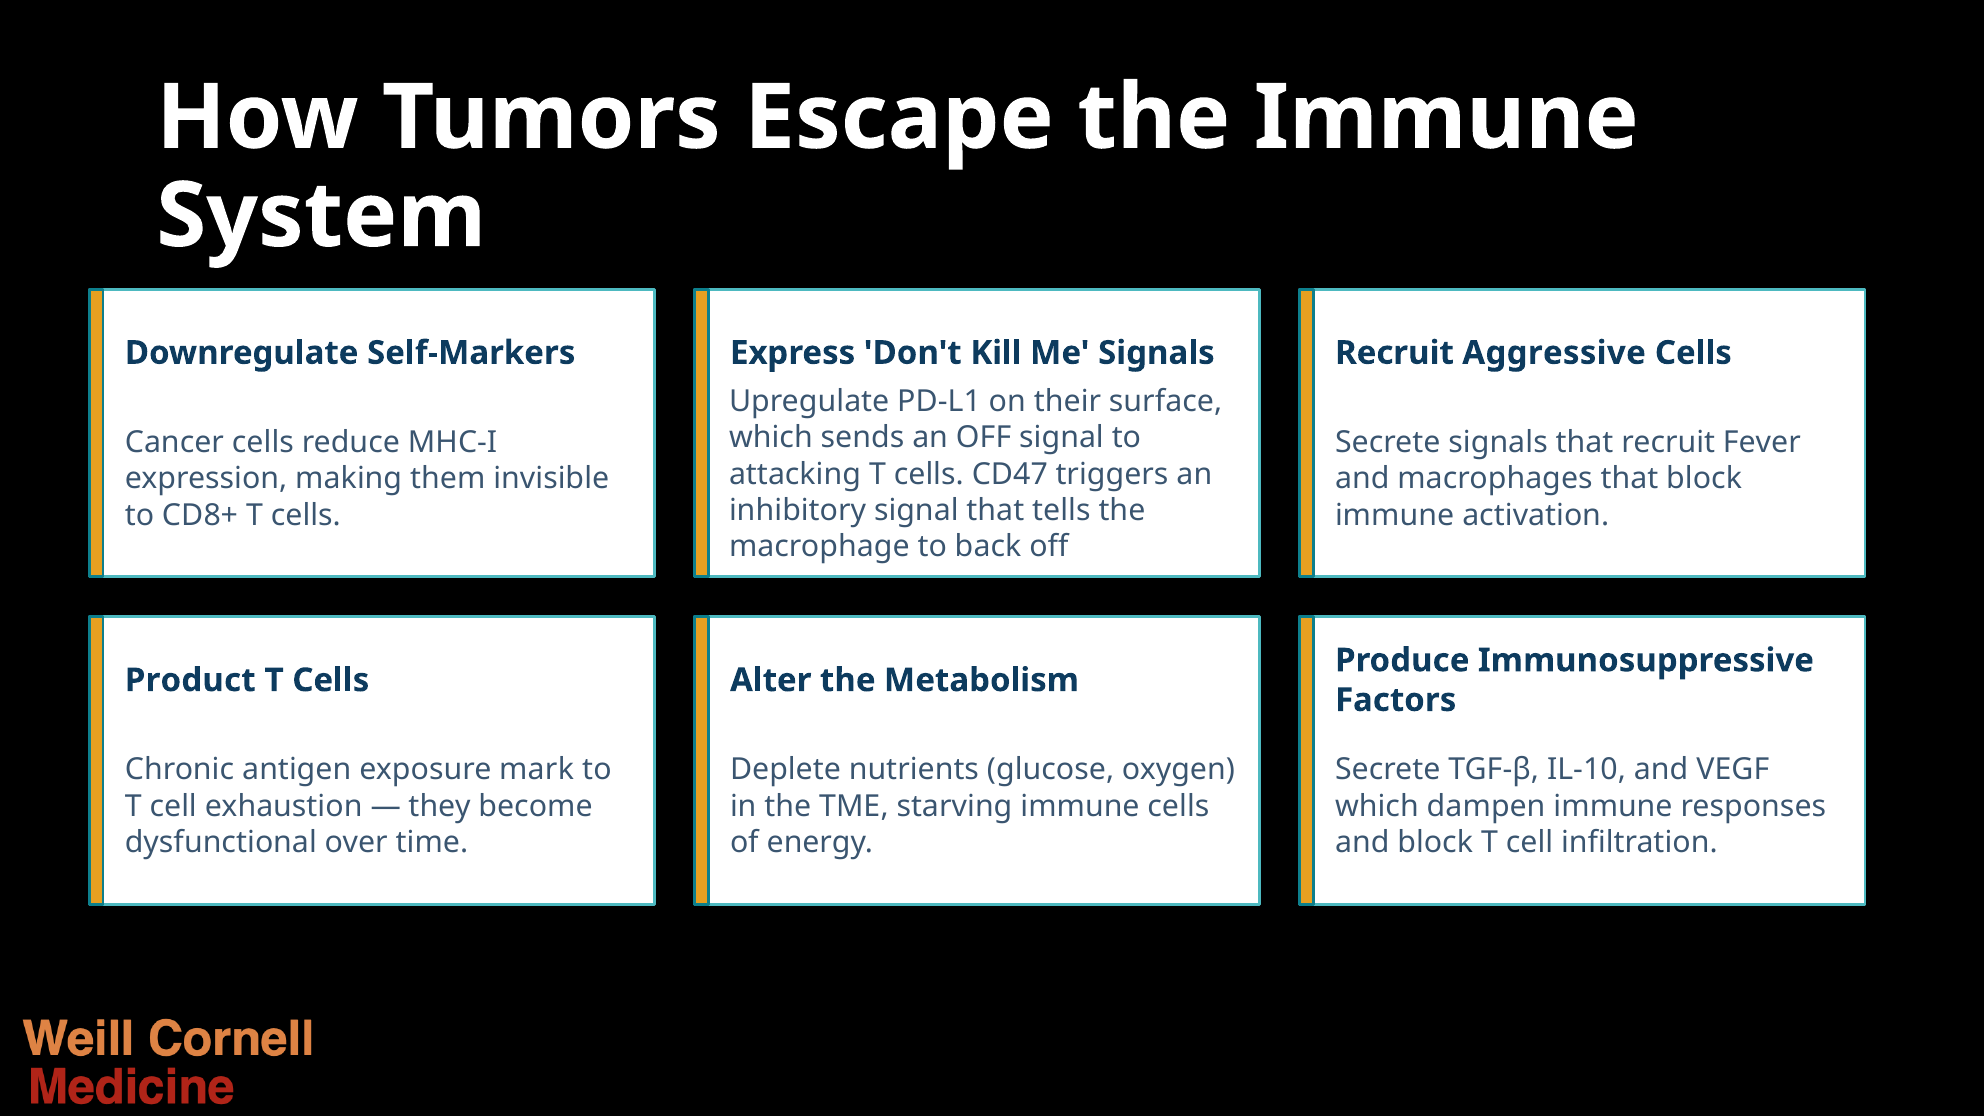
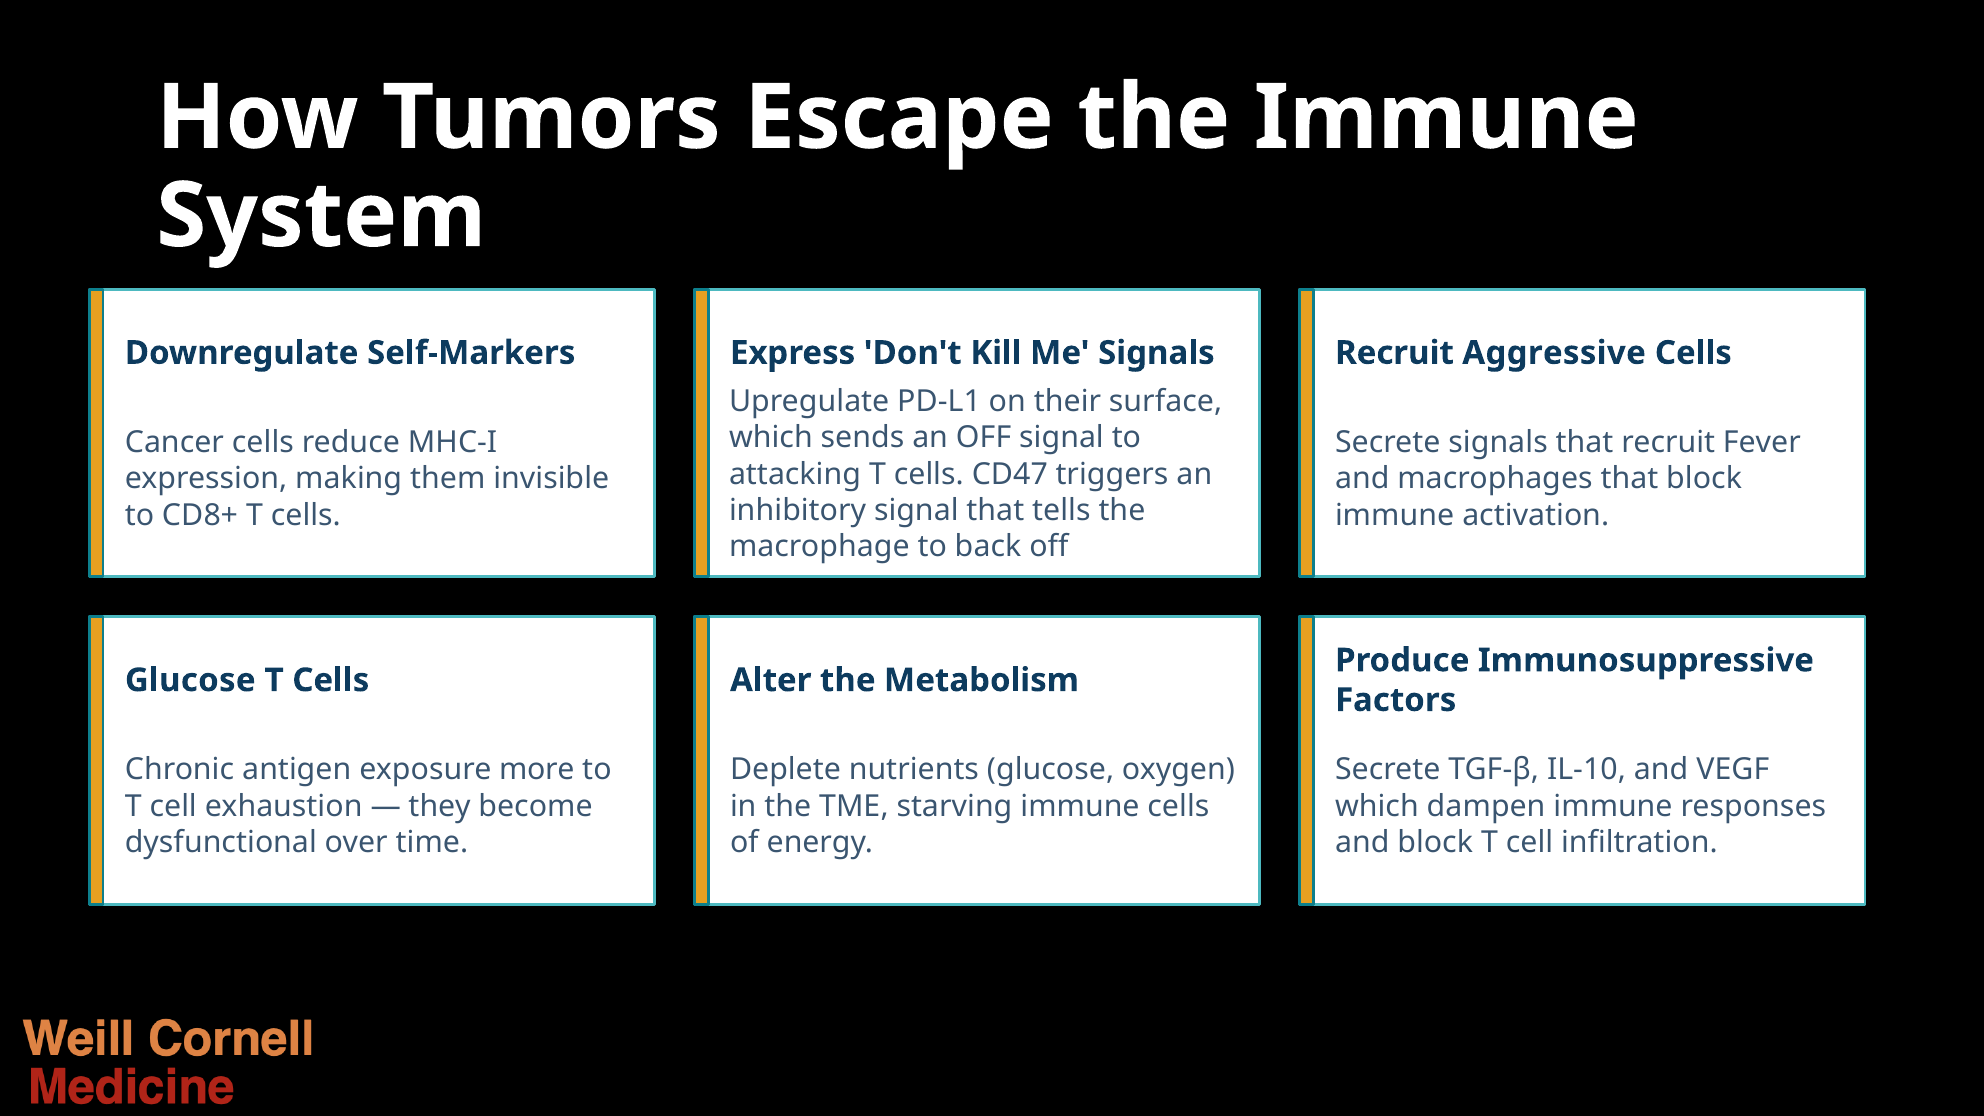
Product at (190, 680): Product -> Glucose
mark: mark -> more
